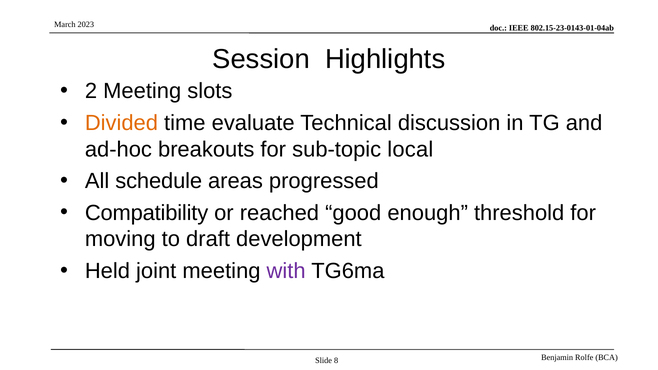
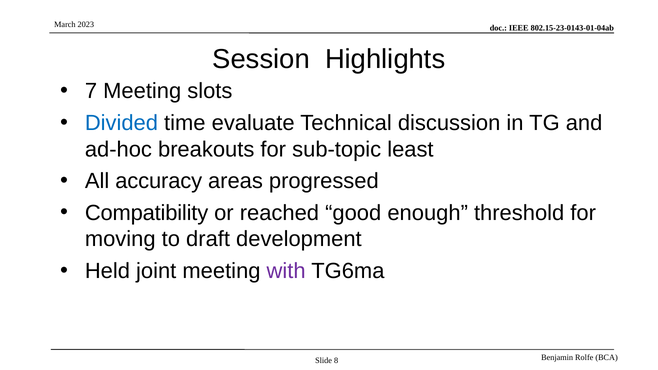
2: 2 -> 7
Divided colour: orange -> blue
local: local -> least
schedule: schedule -> accuracy
